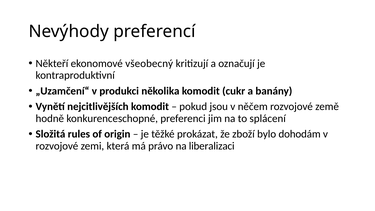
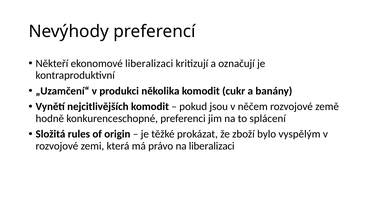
ekonomové všeobecný: všeobecný -> liberalizaci
dohodám: dohodám -> vyspělým
